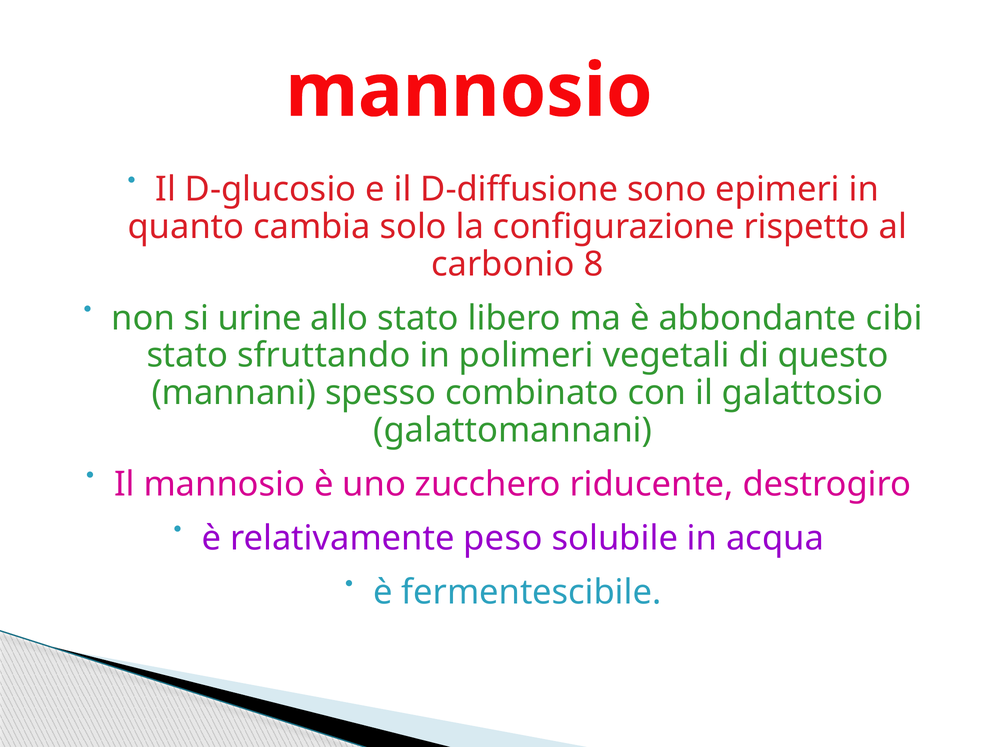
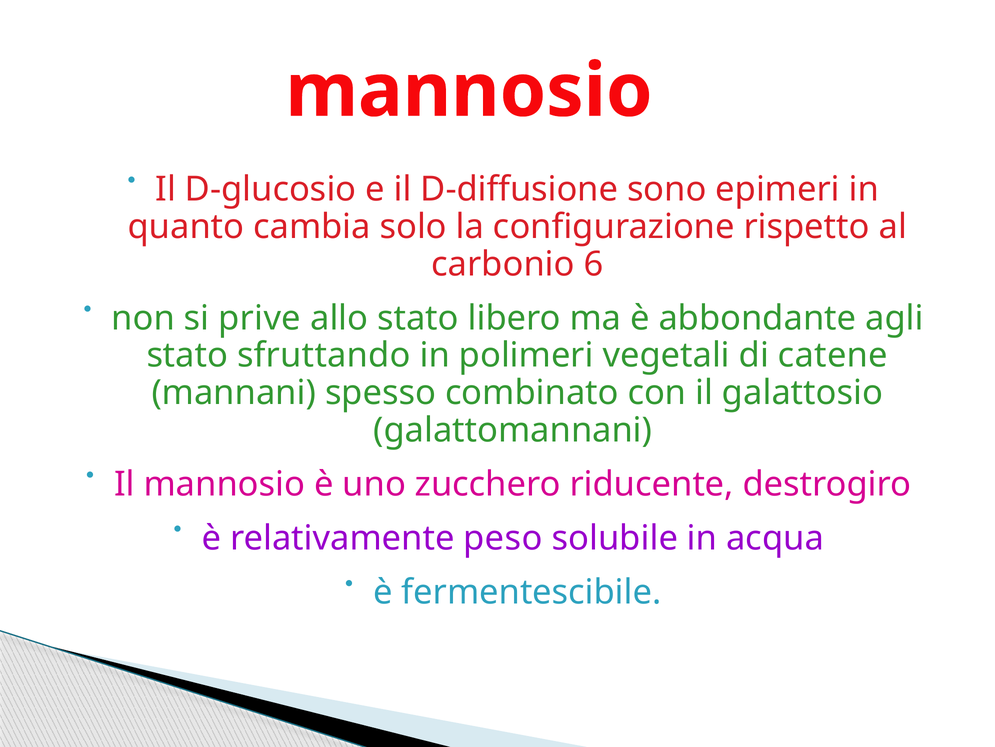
8: 8 -> 6
urine: urine -> prive
cibi: cibi -> agli
questo: questo -> catene
